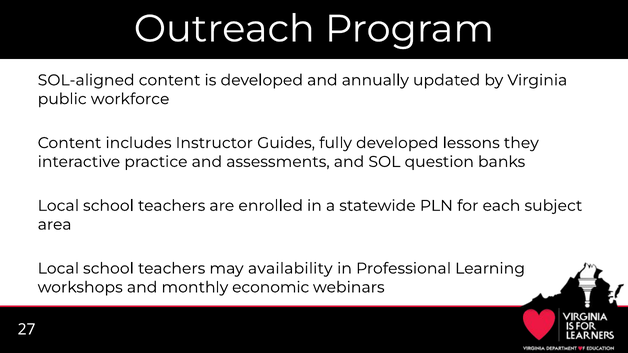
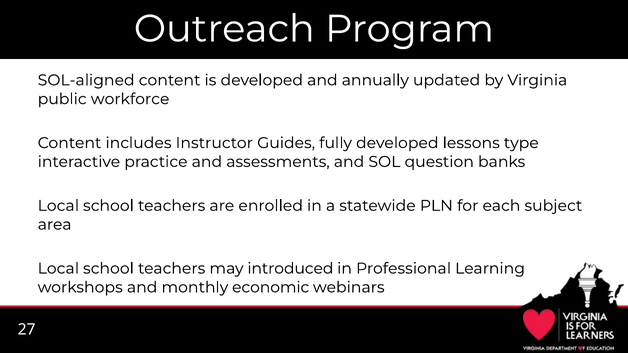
they: they -> type
availability: availability -> introduced
